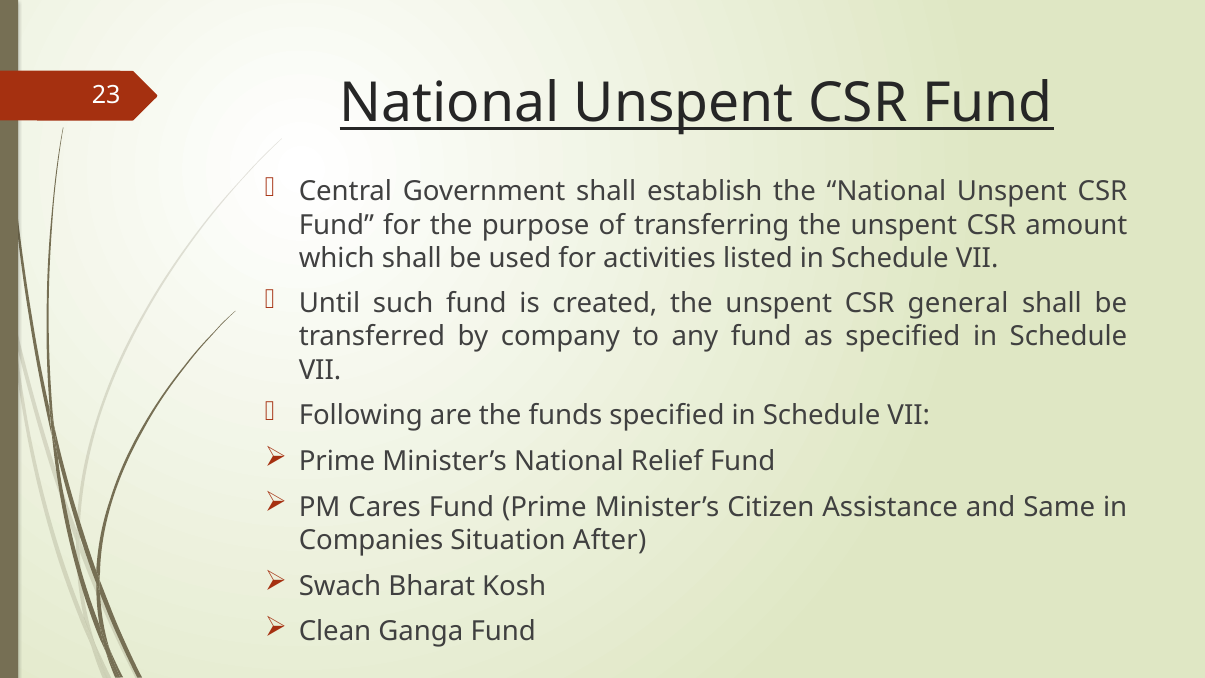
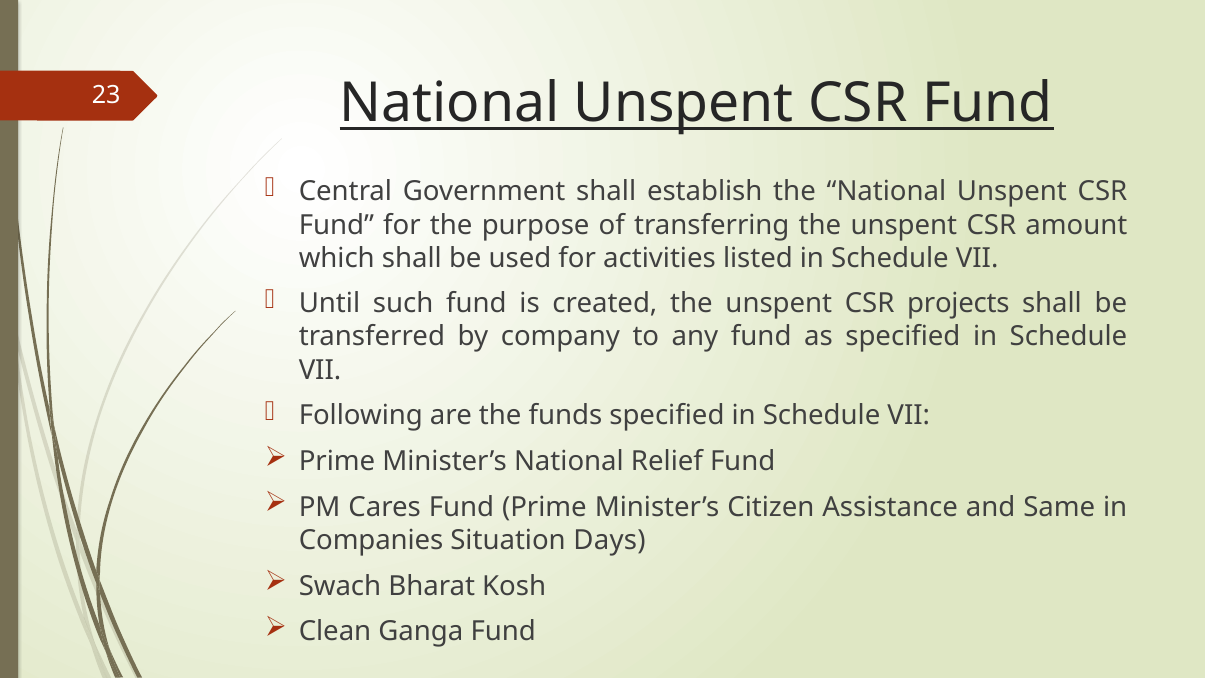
general: general -> projects
After: After -> Days
